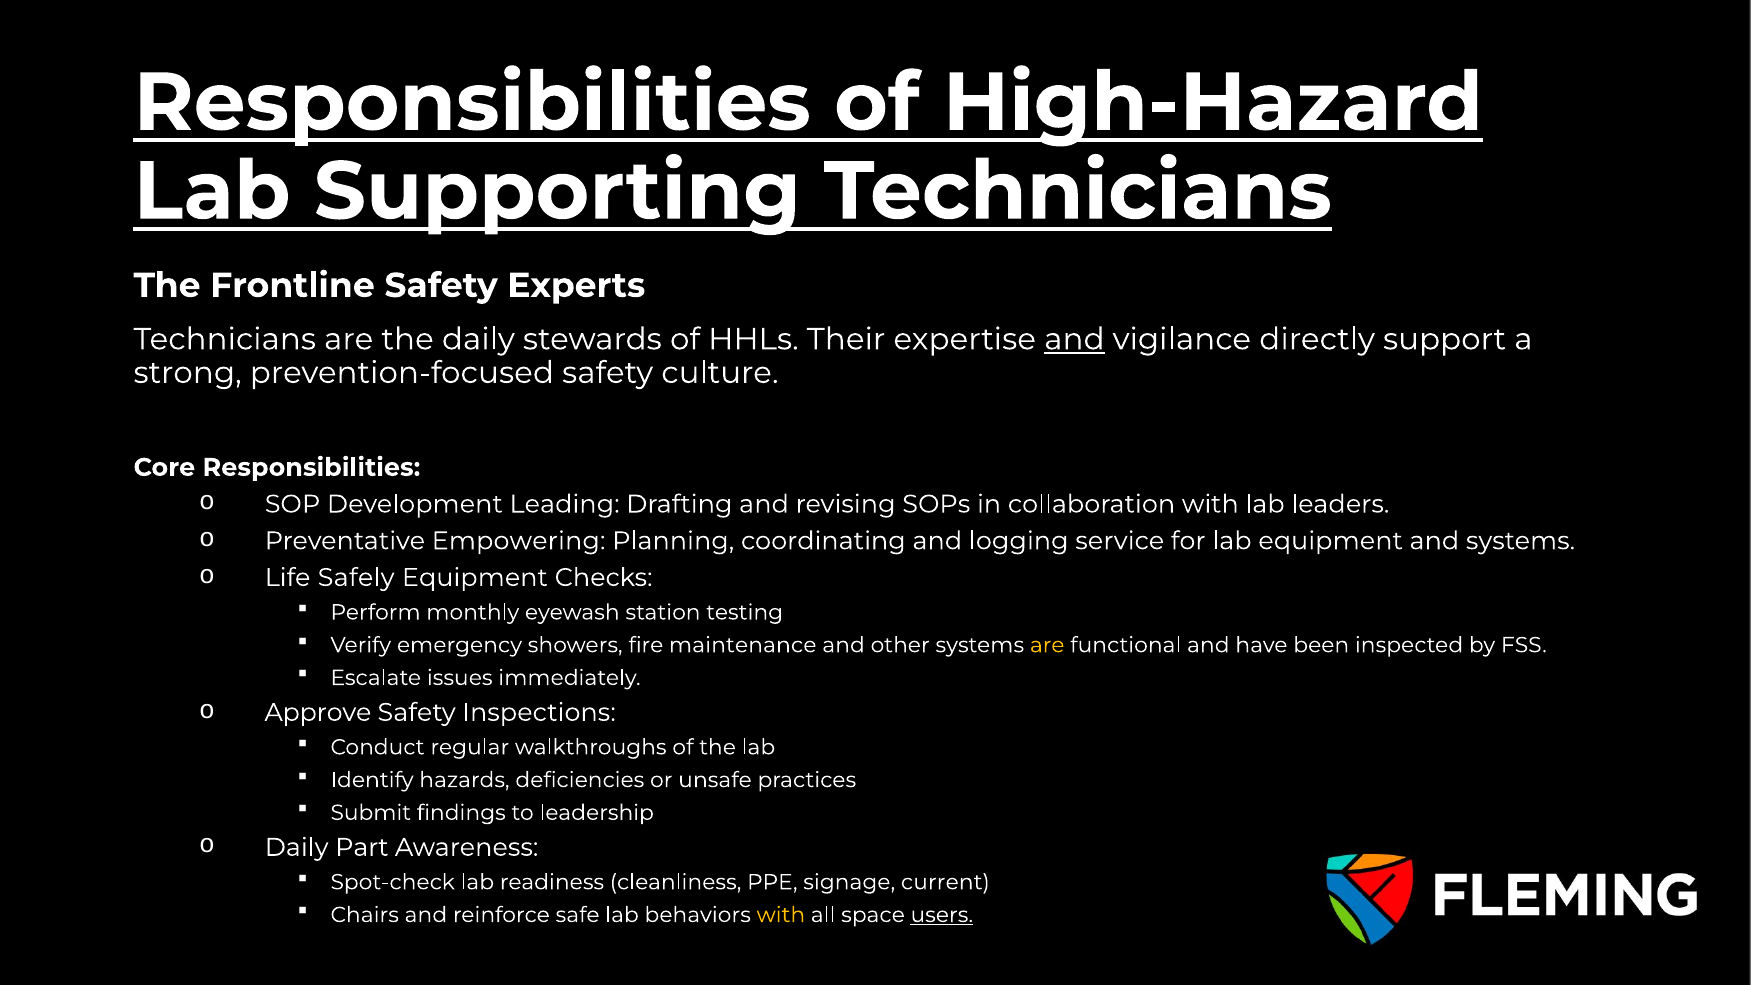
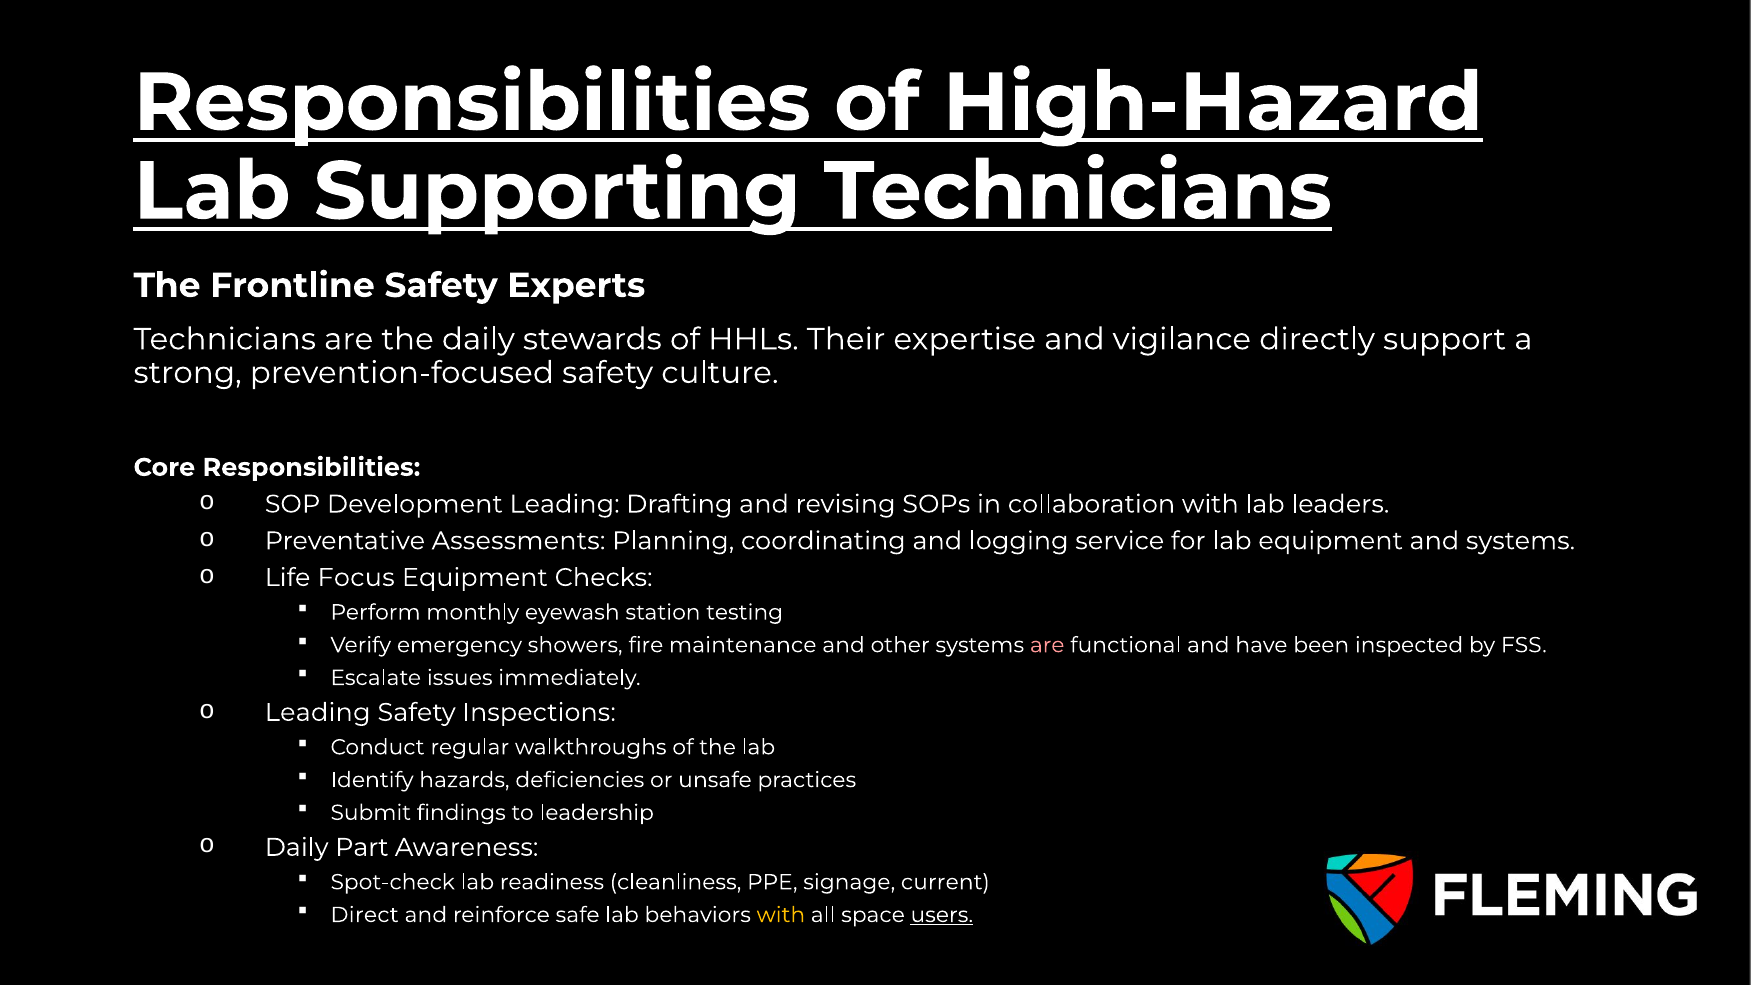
and at (1074, 339) underline: present -> none
Empowering: Empowering -> Assessments
Safely: Safely -> Focus
are at (1047, 645) colour: yellow -> pink
Approve at (318, 712): Approve -> Leading
Chairs: Chairs -> Direct
